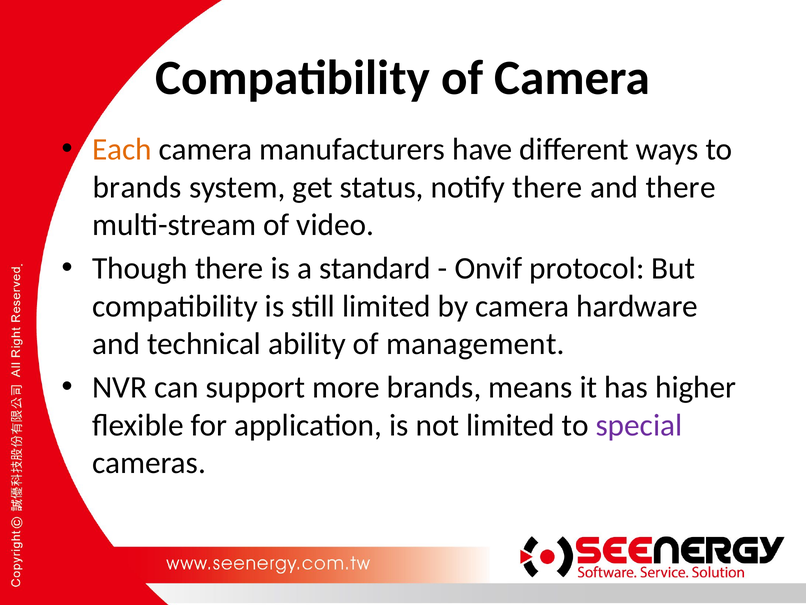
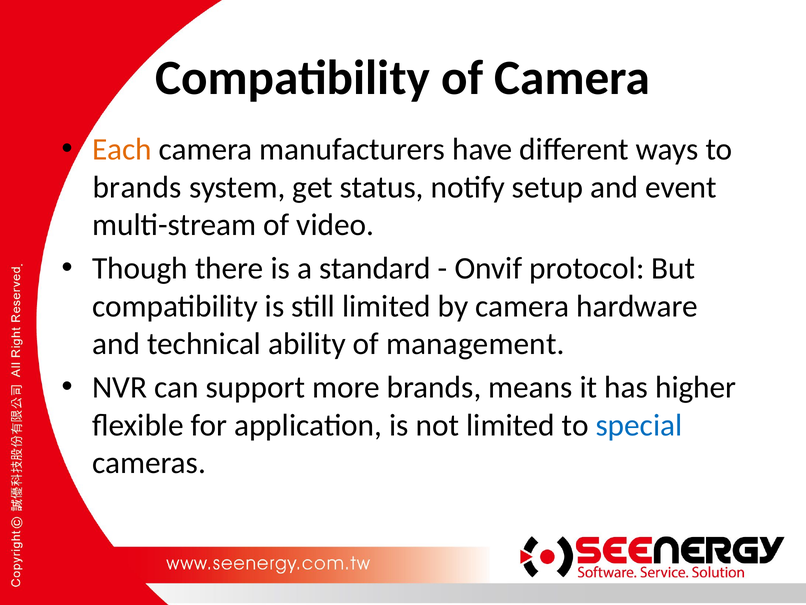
notify there: there -> setup
and there: there -> event
special colour: purple -> blue
